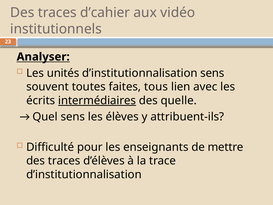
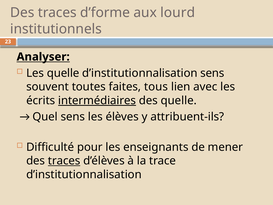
d’cahier: d’cahier -> d’forme
vidéo: vidéo -> lourd
Les unités: unités -> quelle
mettre: mettre -> mener
traces at (64, 161) underline: none -> present
